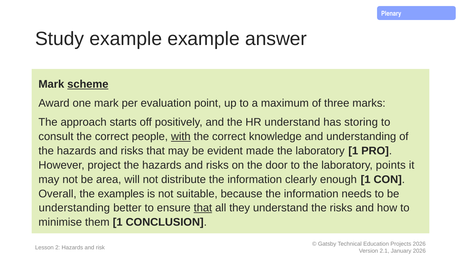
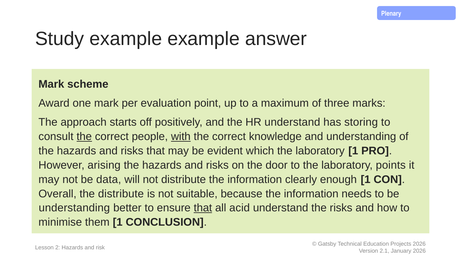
scheme underline: present -> none
the at (84, 137) underline: none -> present
made: made -> which
project: project -> arising
area: area -> data
the examples: examples -> distribute
they: they -> acid
